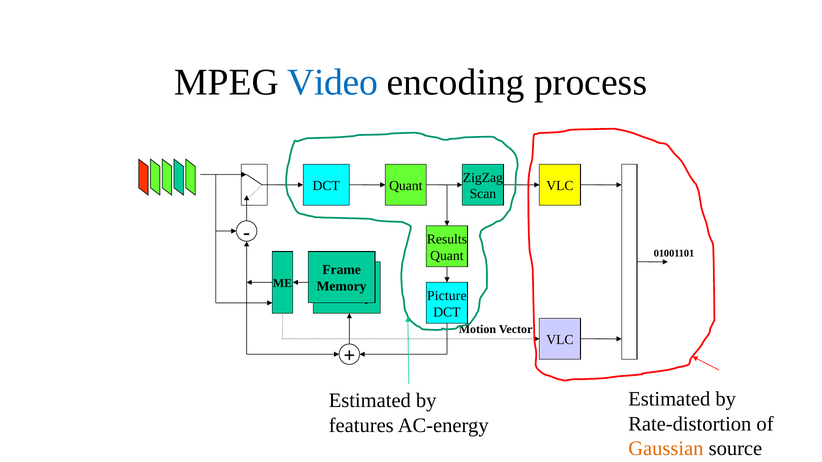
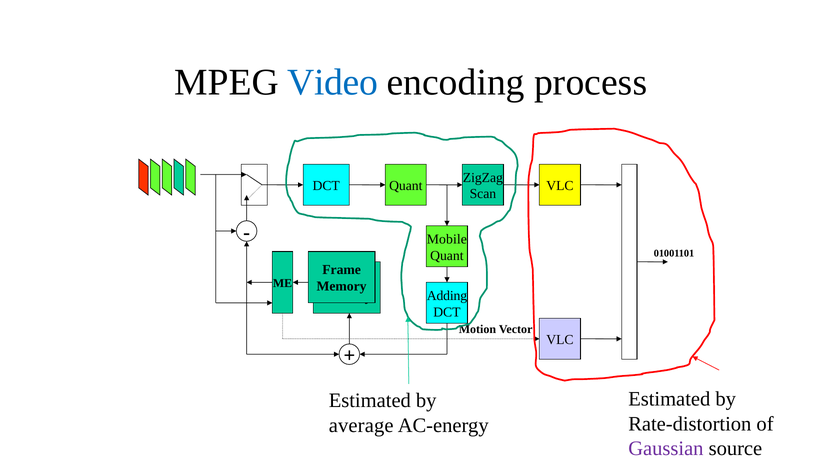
Results: Results -> Mobile
Picture: Picture -> Adding
features: features -> average
Gaussian colour: orange -> purple
